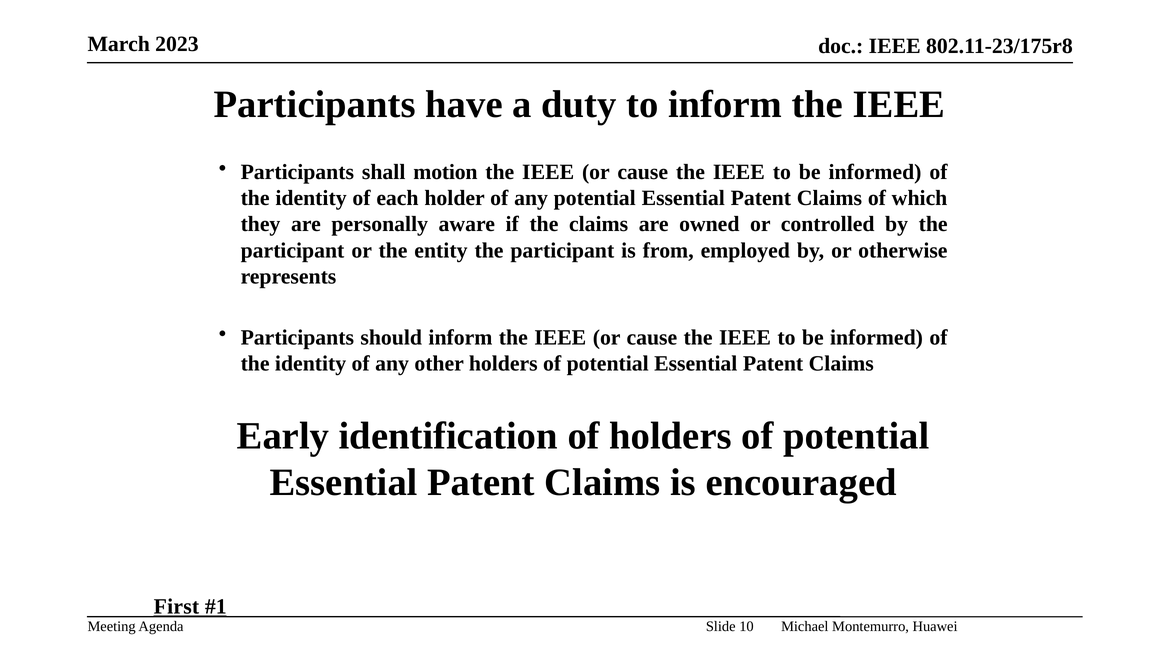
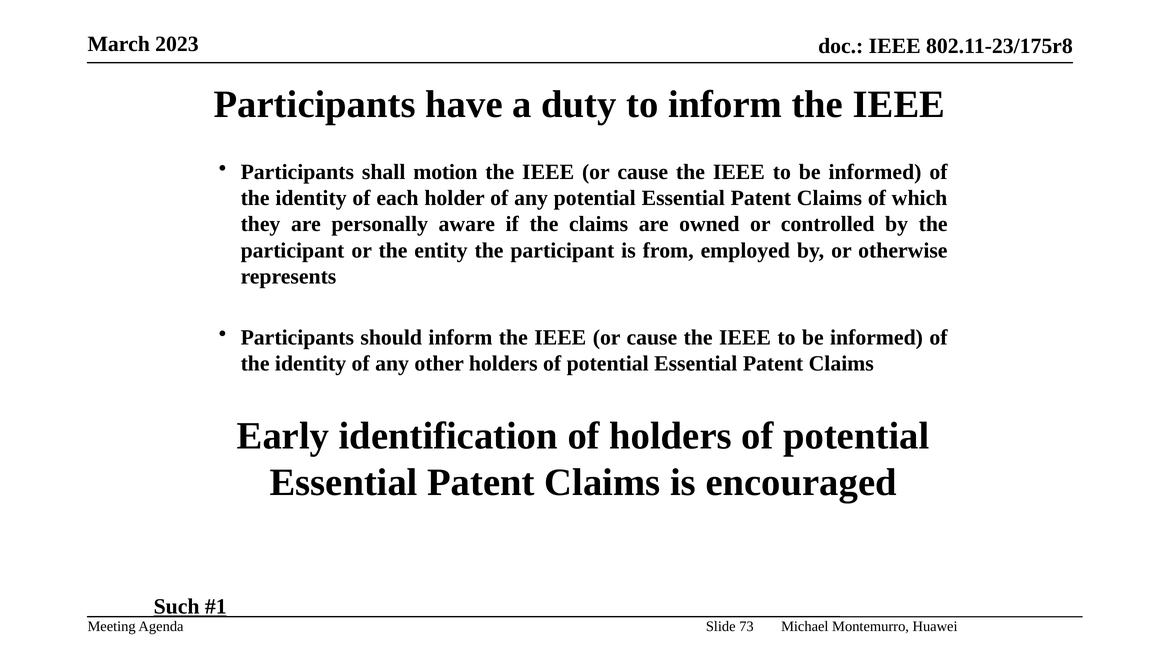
First: First -> Such
10: 10 -> 73
